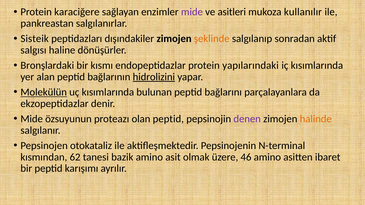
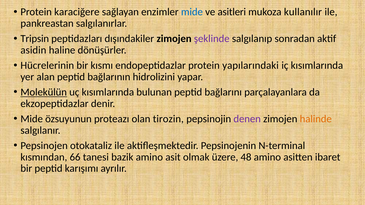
mide at (192, 12) colour: purple -> blue
Sisteik: Sisteik -> Tripsin
şeklinde colour: orange -> purple
salgısı: salgısı -> asidin
Bronşlardaki: Bronşlardaki -> Hücrelerinin
hidrolizini underline: present -> none
olan peptid: peptid -> tirozin
62: 62 -> 66
46: 46 -> 48
